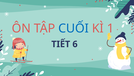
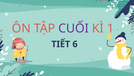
CUỐI colour: blue -> purple
